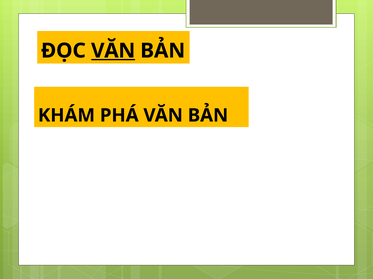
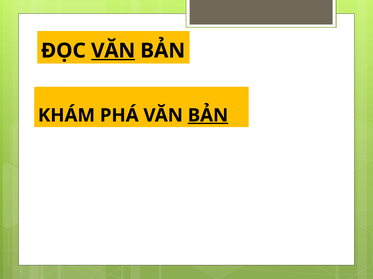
BẢN at (208, 116) underline: none -> present
